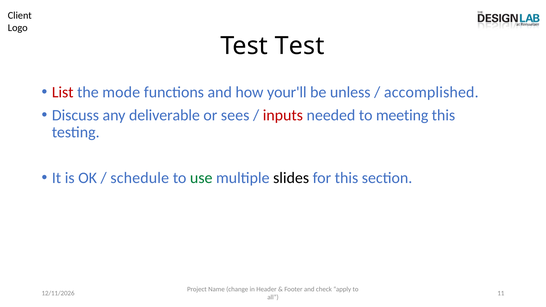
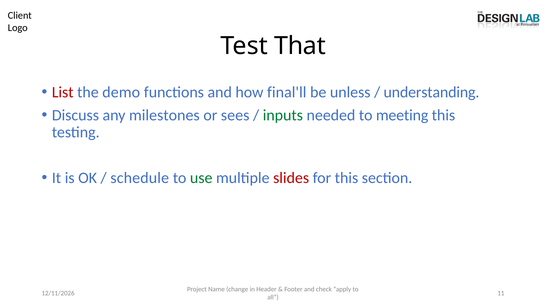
Test Test: Test -> That
mode: mode -> demo
your'll: your'll -> final'll
accomplished: accomplished -> understanding
deliverable: deliverable -> milestones
inputs colour: red -> green
slides colour: black -> red
